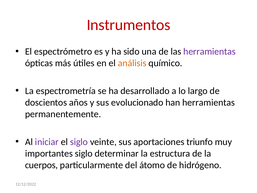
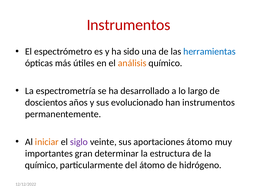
herramientas at (209, 51) colour: purple -> blue
han herramientas: herramientas -> instrumentos
iniciar colour: purple -> orange
aportaciones triunfo: triunfo -> átomo
importantes siglo: siglo -> gran
cuerpos at (41, 165): cuerpos -> químico
